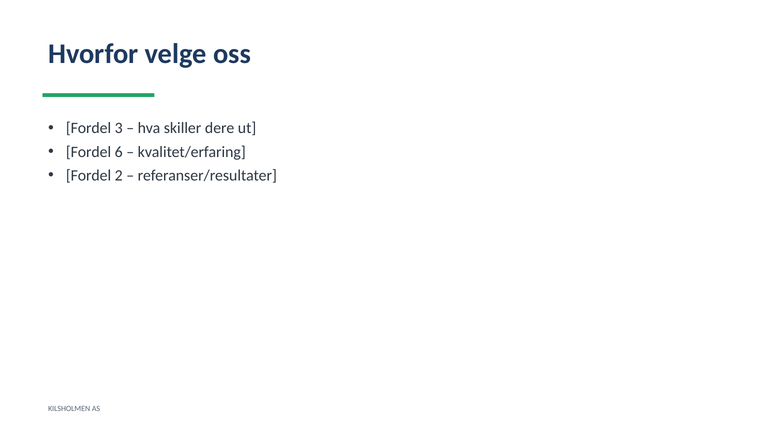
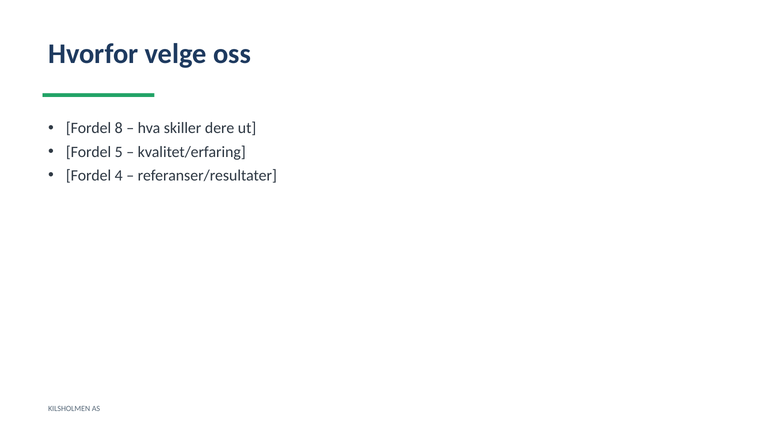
3: 3 -> 8
6: 6 -> 5
2: 2 -> 4
